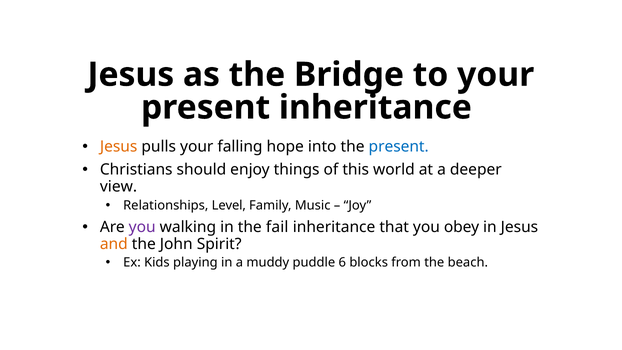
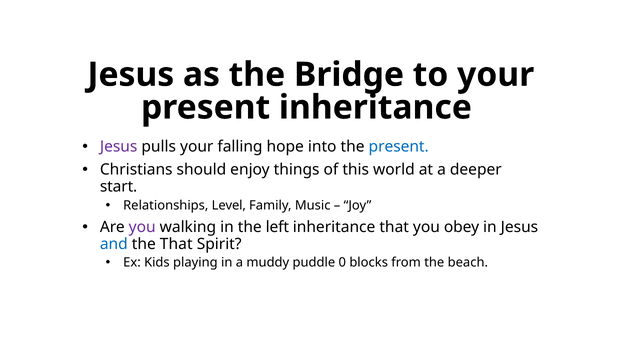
Jesus at (119, 146) colour: orange -> purple
view: view -> start
fail: fail -> left
and colour: orange -> blue
the John: John -> That
6: 6 -> 0
